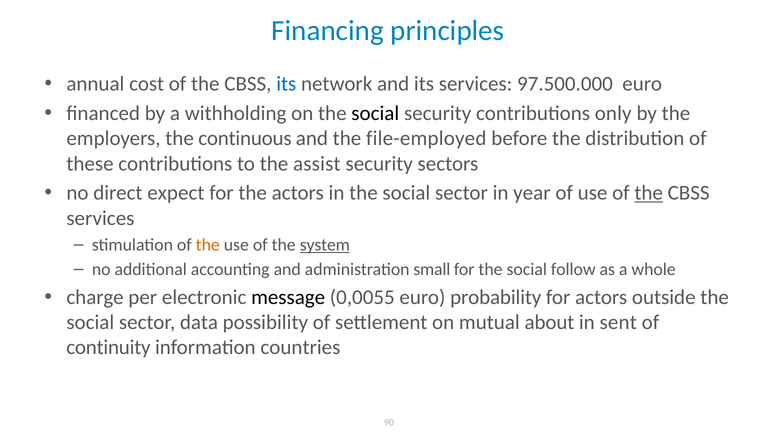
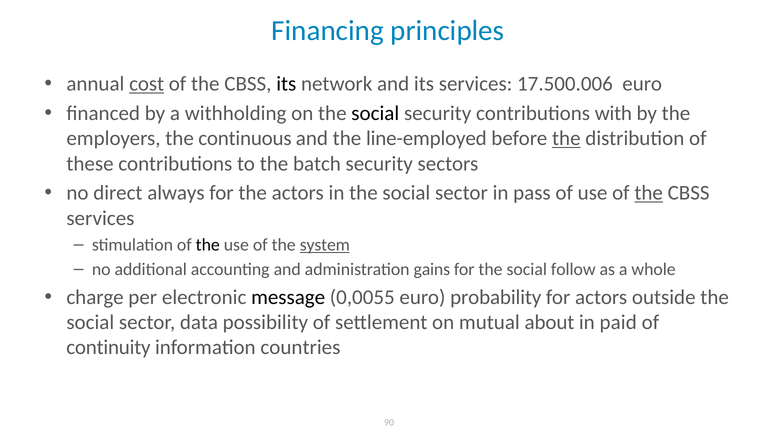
cost underline: none -> present
its at (286, 84) colour: blue -> black
97.500.000: 97.500.000 -> 17.500.006
only: only -> with
file-employed: file-employed -> line-employed
the at (566, 139) underline: none -> present
assist: assist -> batch
expect: expect -> always
year: year -> pass
the at (208, 245) colour: orange -> black
small: small -> gains
sent: sent -> paid
